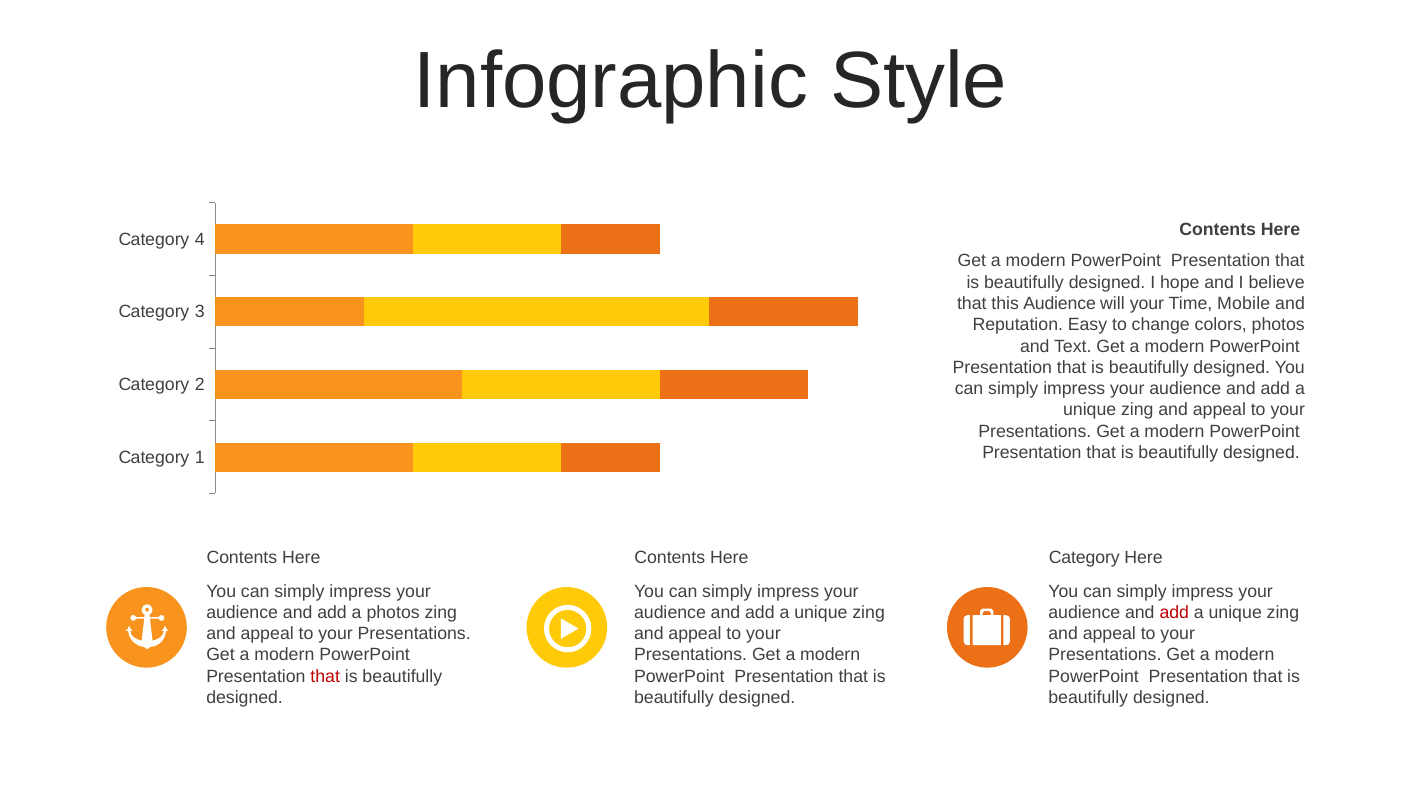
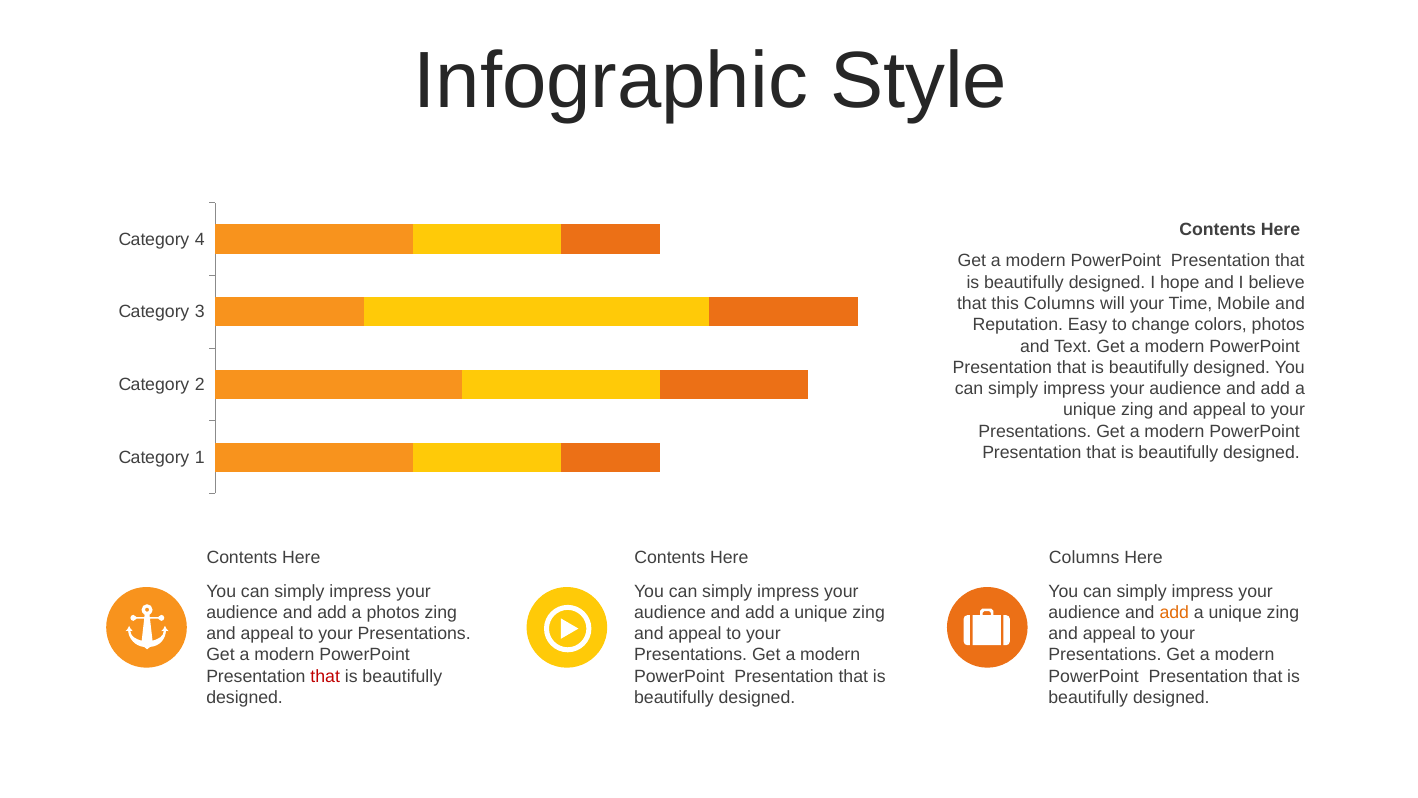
this Audience: Audience -> Columns
Category at (1084, 558): Category -> Columns
add at (1174, 612) colour: red -> orange
